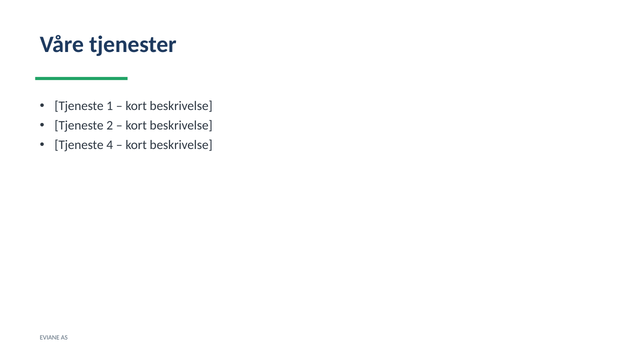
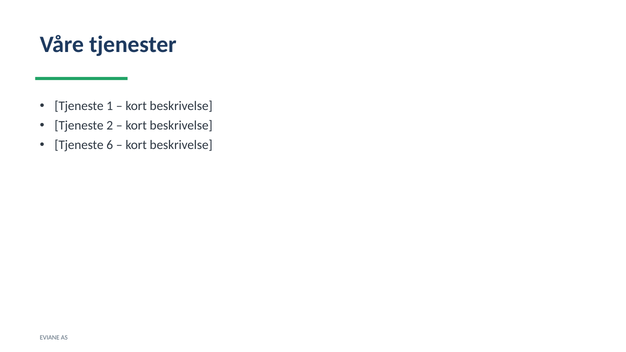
4: 4 -> 6
